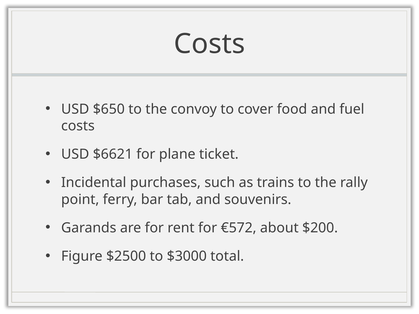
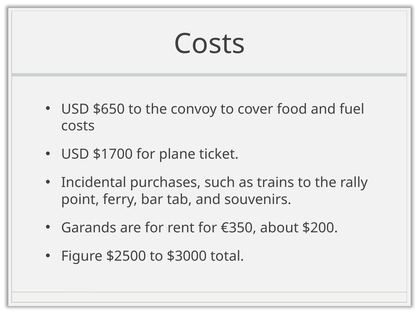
$6621: $6621 -> $1700
€572: €572 -> €350
